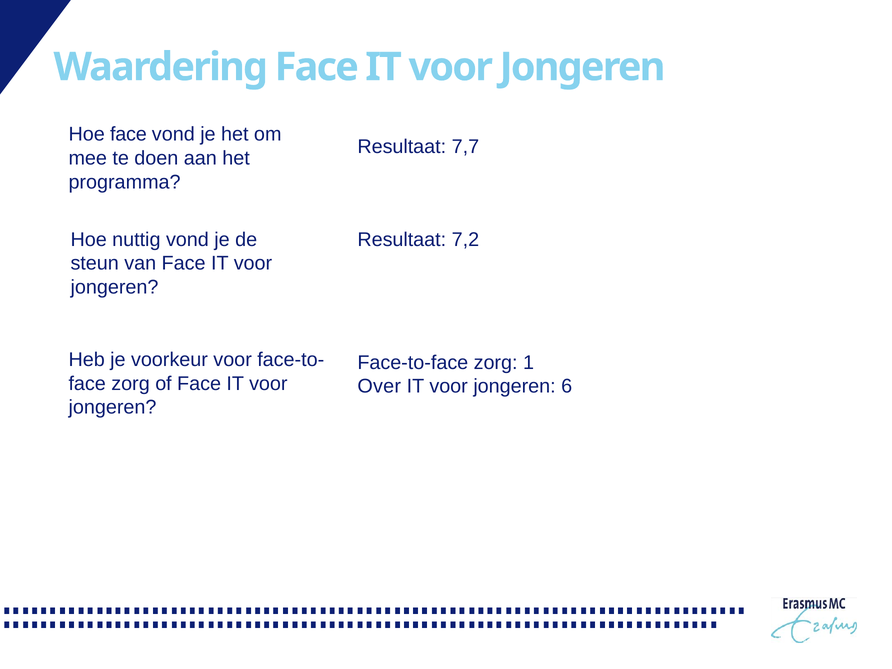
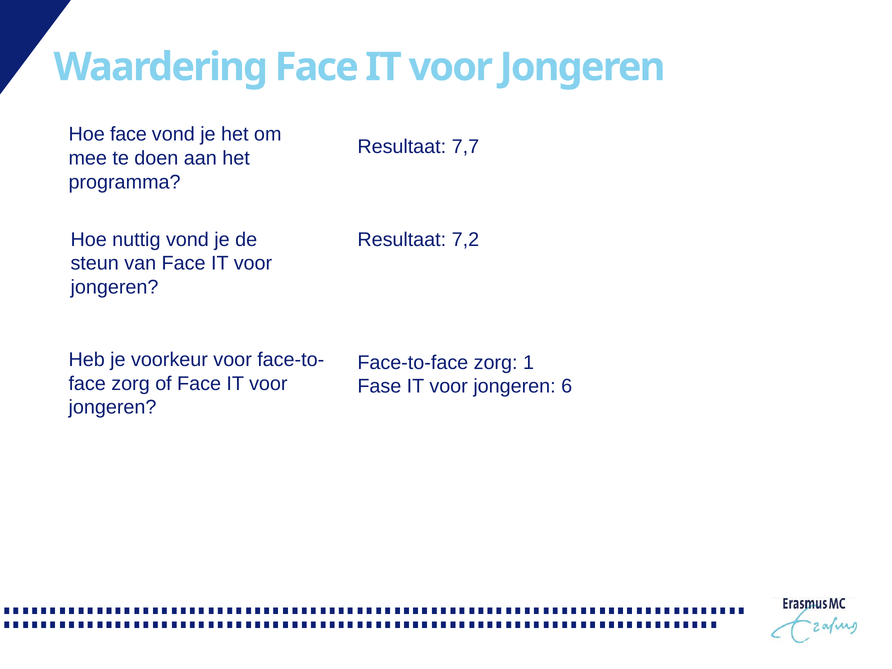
Over: Over -> Fase
